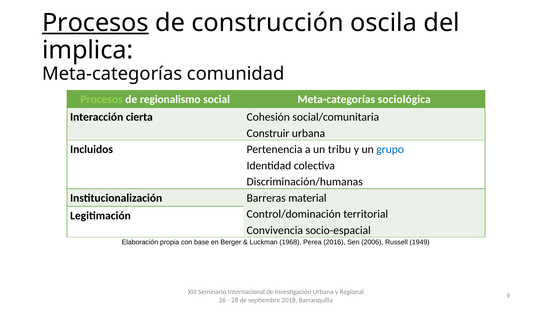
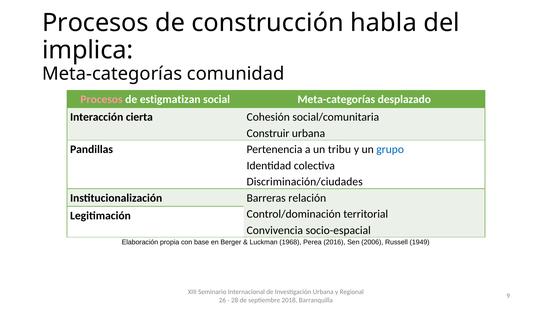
Procesos at (95, 23) underline: present -> none
oscila: oscila -> habla
Procesos at (102, 100) colour: light green -> pink
regionalismo: regionalismo -> estigmatizan
sociológica: sociológica -> desplazado
Incluidos: Incluidos -> Pandillas
Discriminación/humanas: Discriminación/humanas -> Discriminación/ciudades
material: material -> relación
